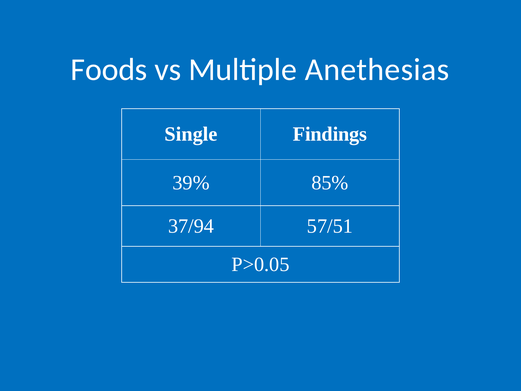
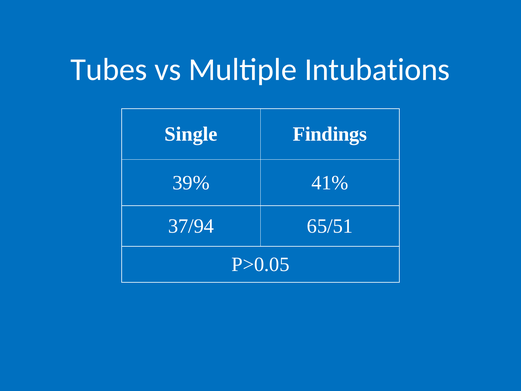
Foods: Foods -> Tubes
Anethesias: Anethesias -> Intubations
85%: 85% -> 41%
57/51: 57/51 -> 65/51
